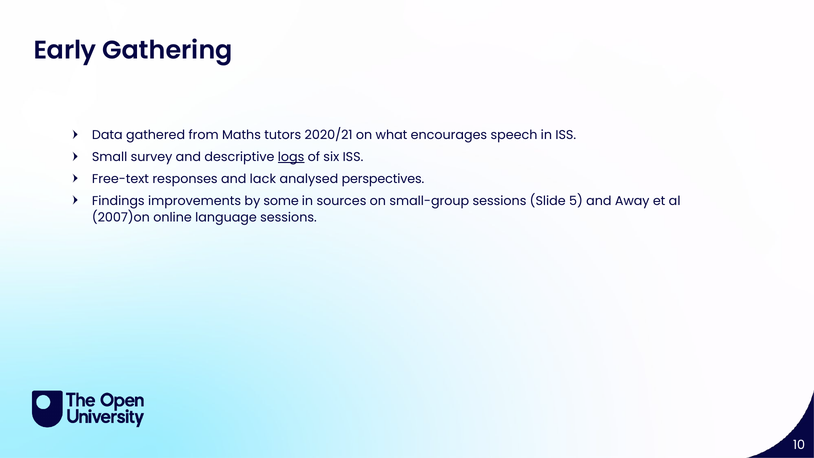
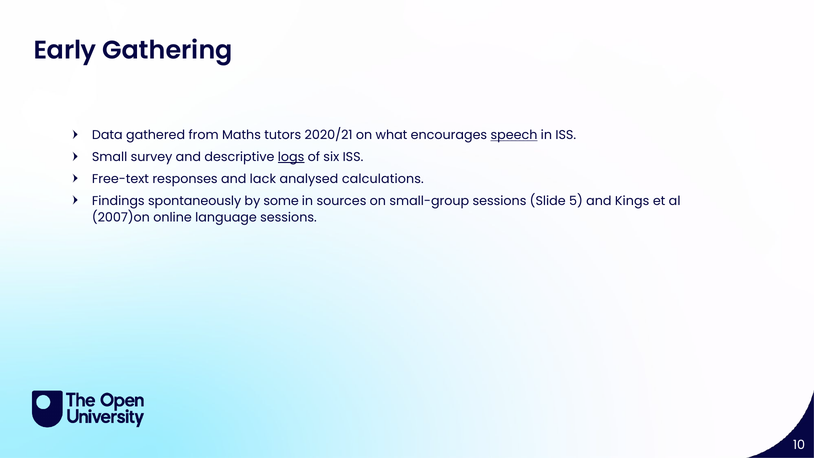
speech underline: none -> present
perspectives: perspectives -> calculations
improvements: improvements -> spontaneously
Away: Away -> Kings
